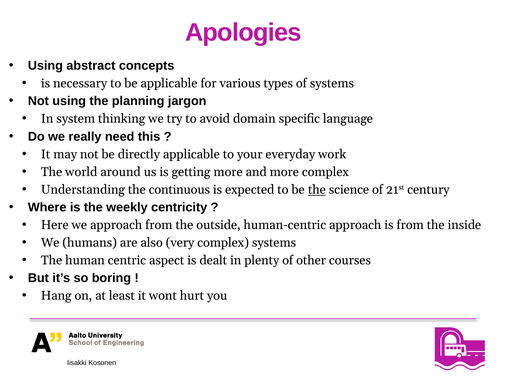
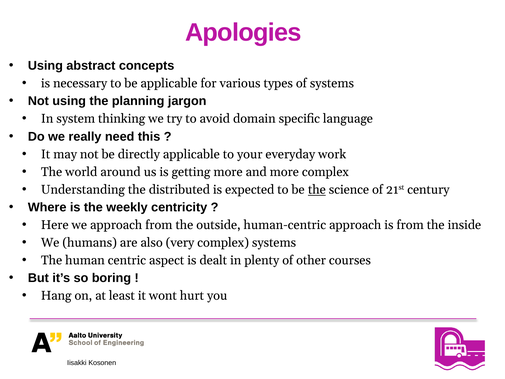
continuous: continuous -> distributed
